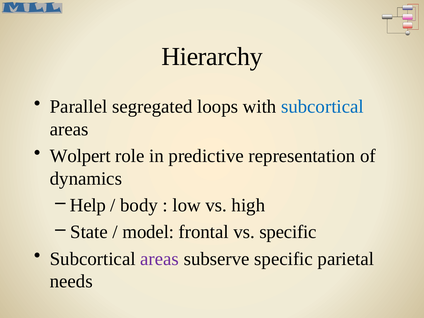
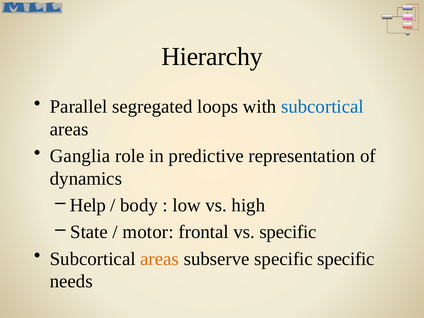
Wolpert: Wolpert -> Ganglia
model: model -> motor
areas at (160, 259) colour: purple -> orange
specific parietal: parietal -> specific
